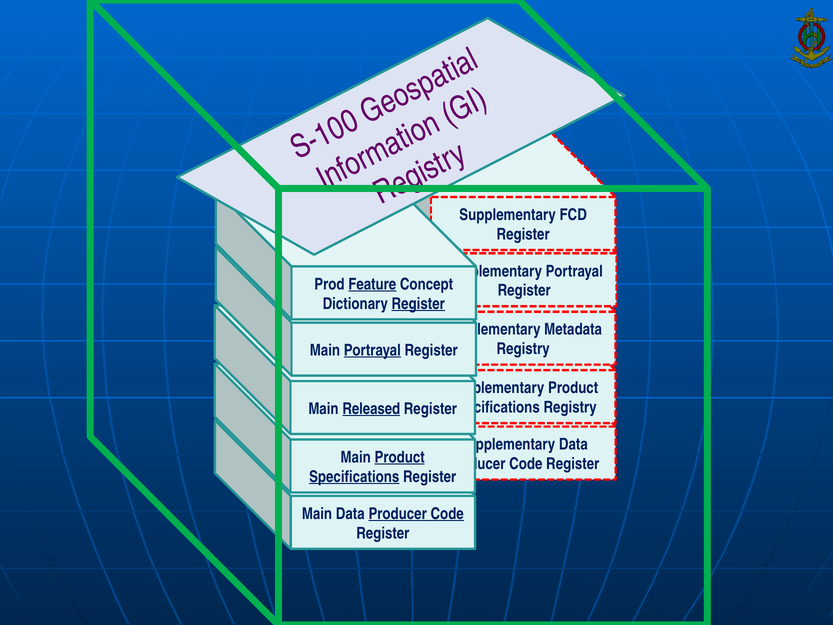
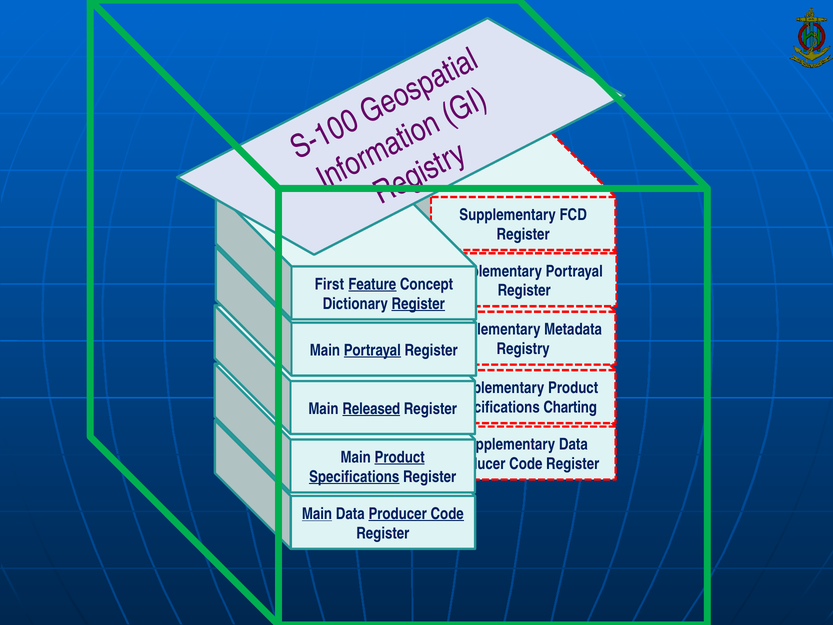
Prod: Prod -> First
Registry at (570, 407): Registry -> Charting
Main at (317, 514) underline: none -> present
